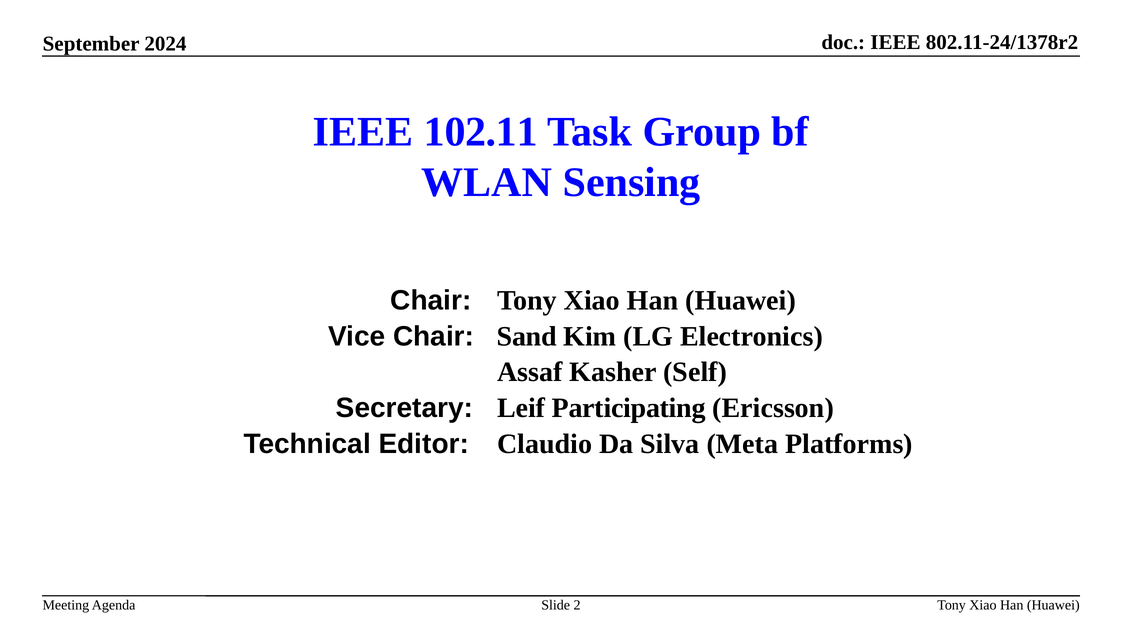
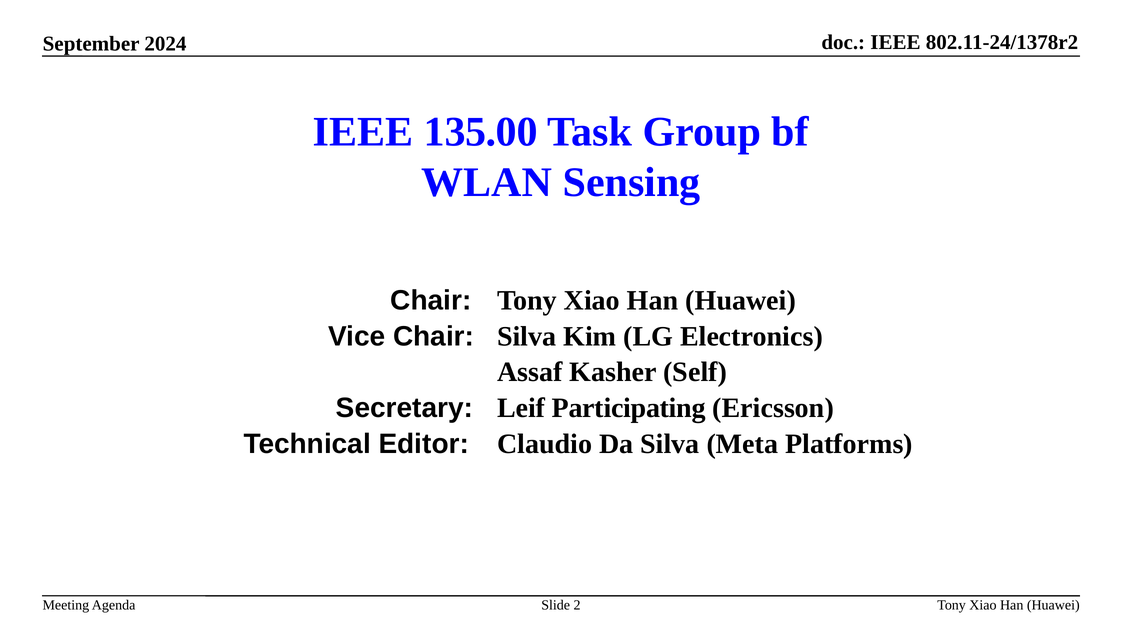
102.11: 102.11 -> 135.00
Chair Sand: Sand -> Silva
